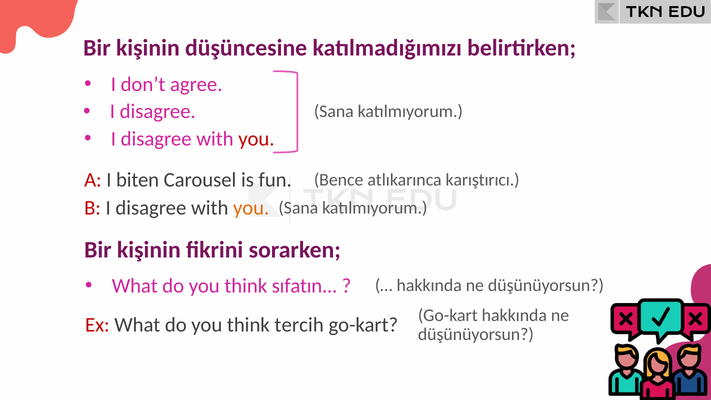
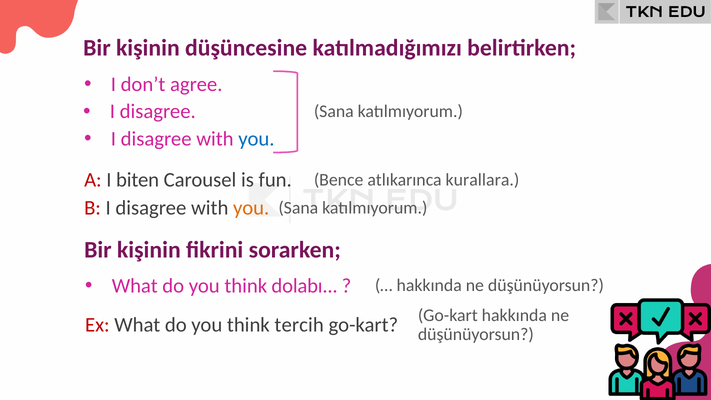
you at (256, 139) colour: red -> blue
karıştırıcı: karıştırıcı -> kurallara
sıfatın: sıfatın -> dolabı
